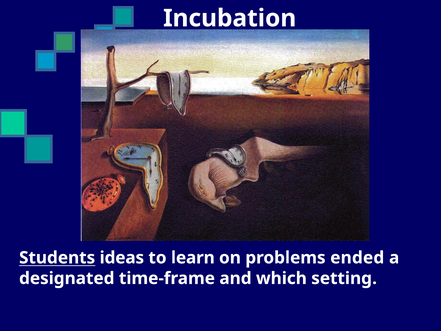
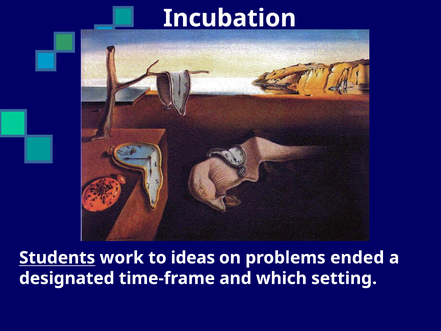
ideas: ideas -> work
learn: learn -> ideas
